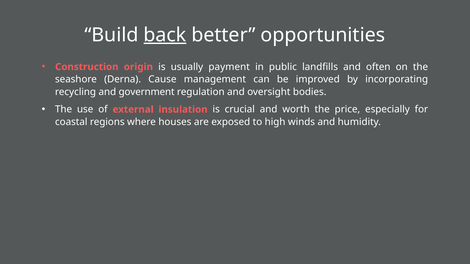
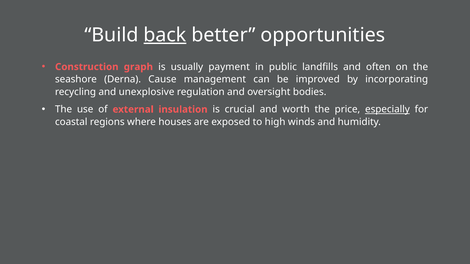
origin: origin -> graph
government: government -> unexplosive
especially underline: none -> present
